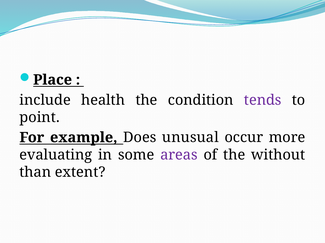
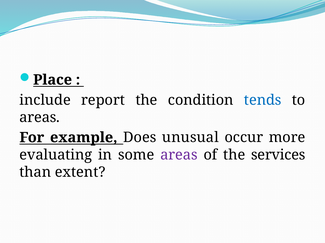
health: health -> report
tends colour: purple -> blue
point at (40, 118): point -> areas
without: without -> services
